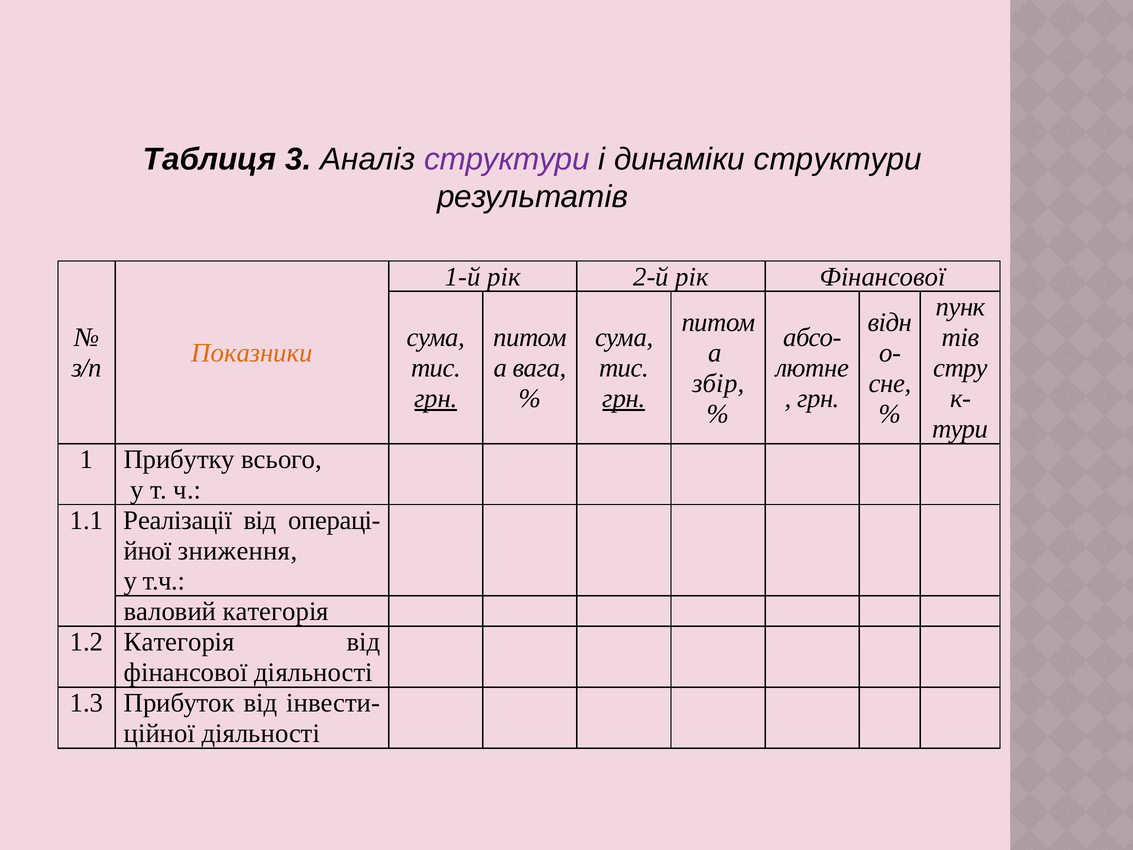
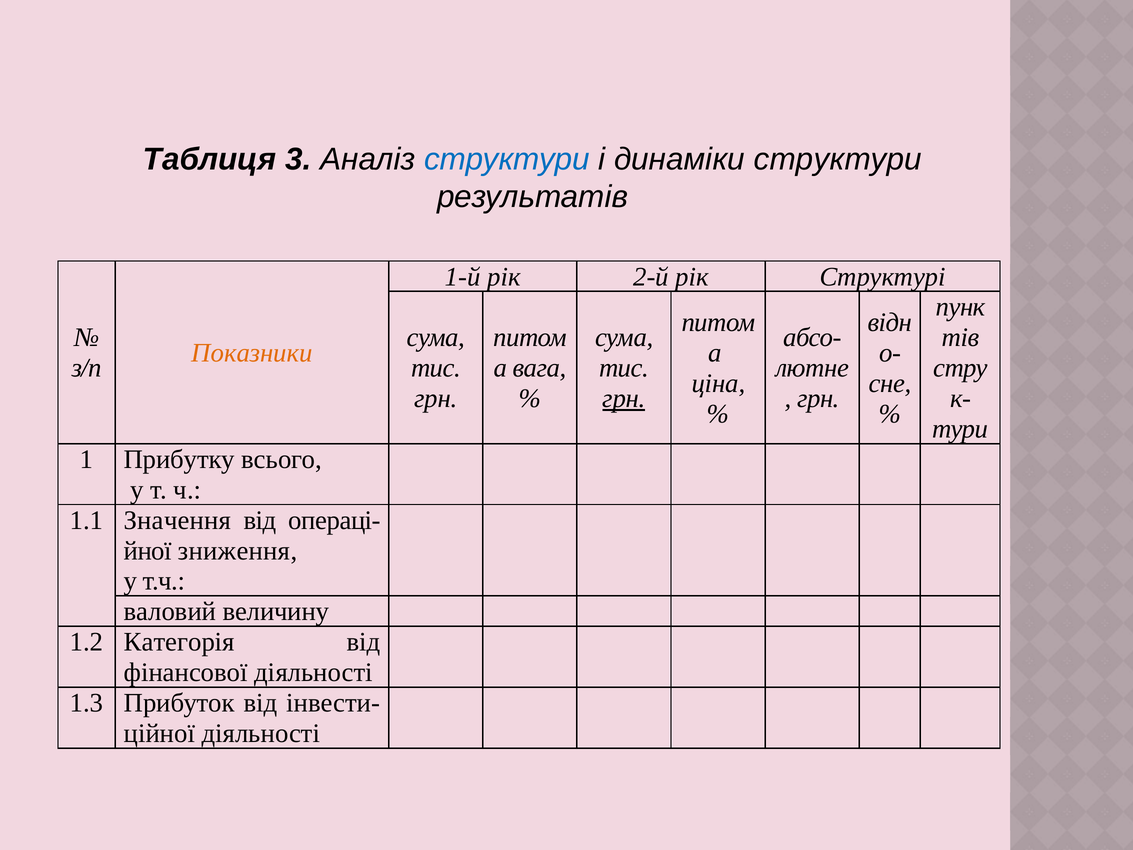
структури at (507, 159) colour: purple -> blue
рік Фінансової: Фінансової -> Структурі
збір: збір -> ціна
грн at (436, 398) underline: present -> none
Реалізації: Реалізації -> Значення
валовий категорія: категорія -> величину
